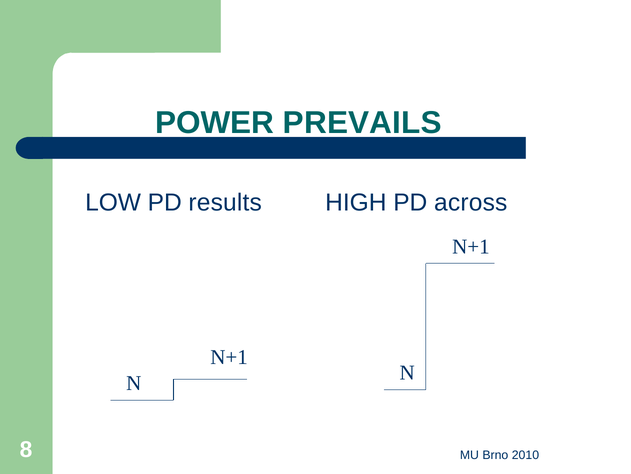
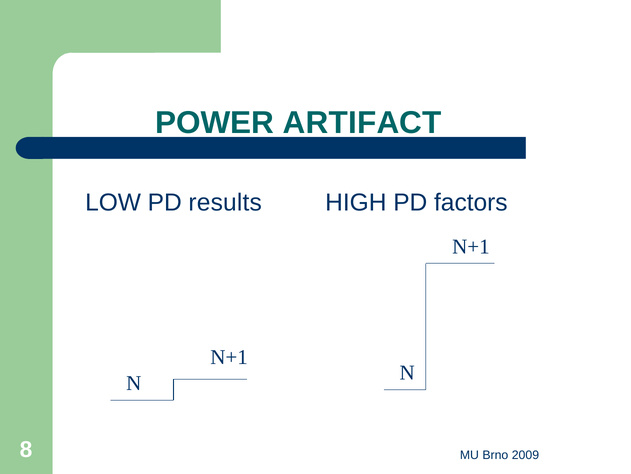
PREVAILS: PREVAILS -> ARTIFACT
across: across -> factors
2010: 2010 -> 2009
